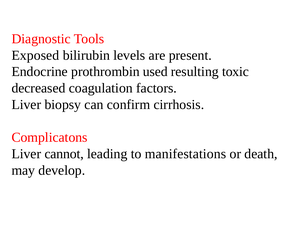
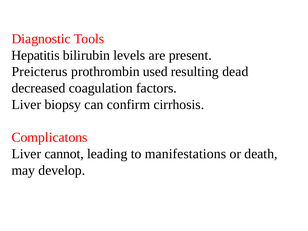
Exposed: Exposed -> Hepatitis
Endocrine: Endocrine -> Preicterus
toxic: toxic -> dead
